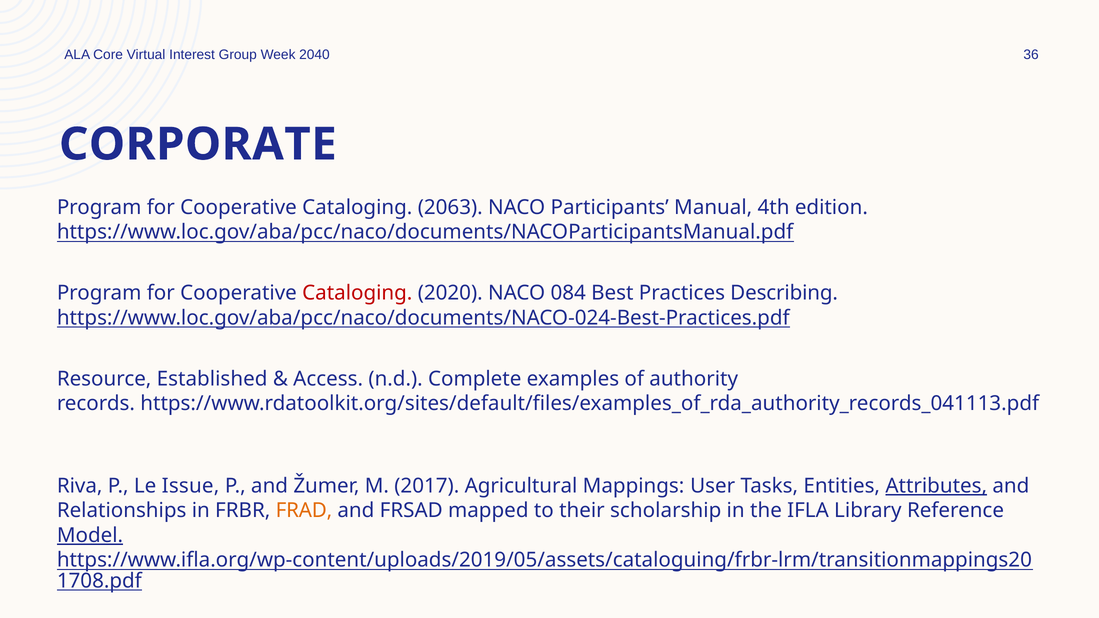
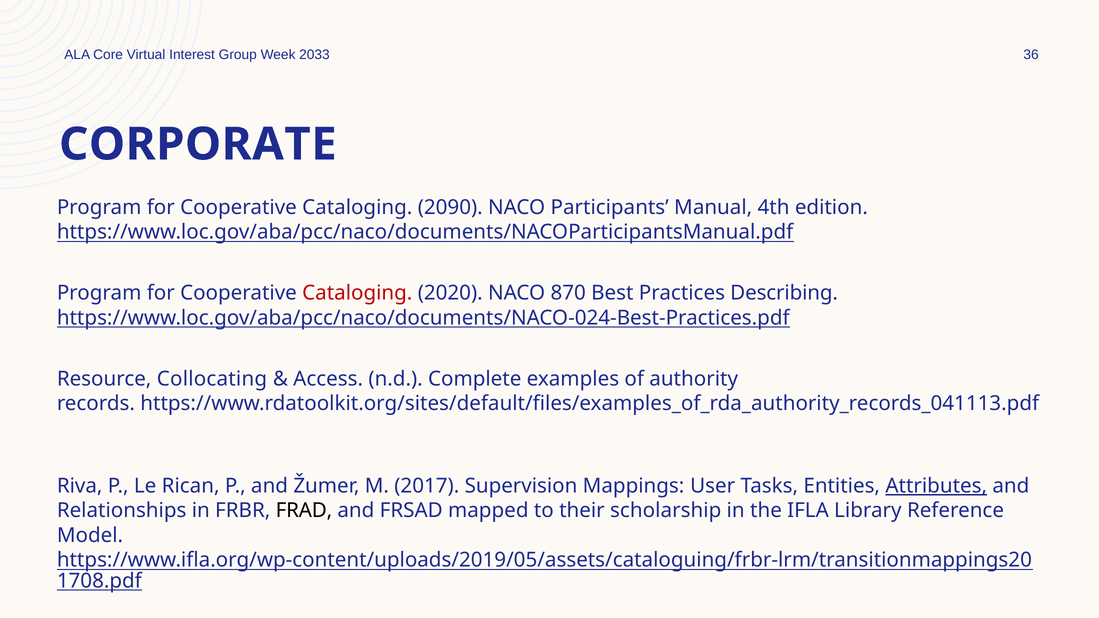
2040: 2040 -> 2033
2063: 2063 -> 2090
084: 084 -> 870
Established: Established -> Collocating
Issue: Issue -> Rican
Agricultural: Agricultural -> Supervision
FRAD colour: orange -> black
Model underline: present -> none
